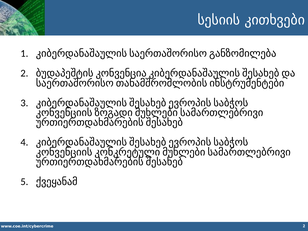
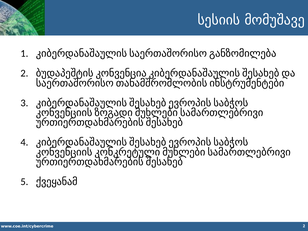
კითხვები: კითხვები -> მომუშავე
